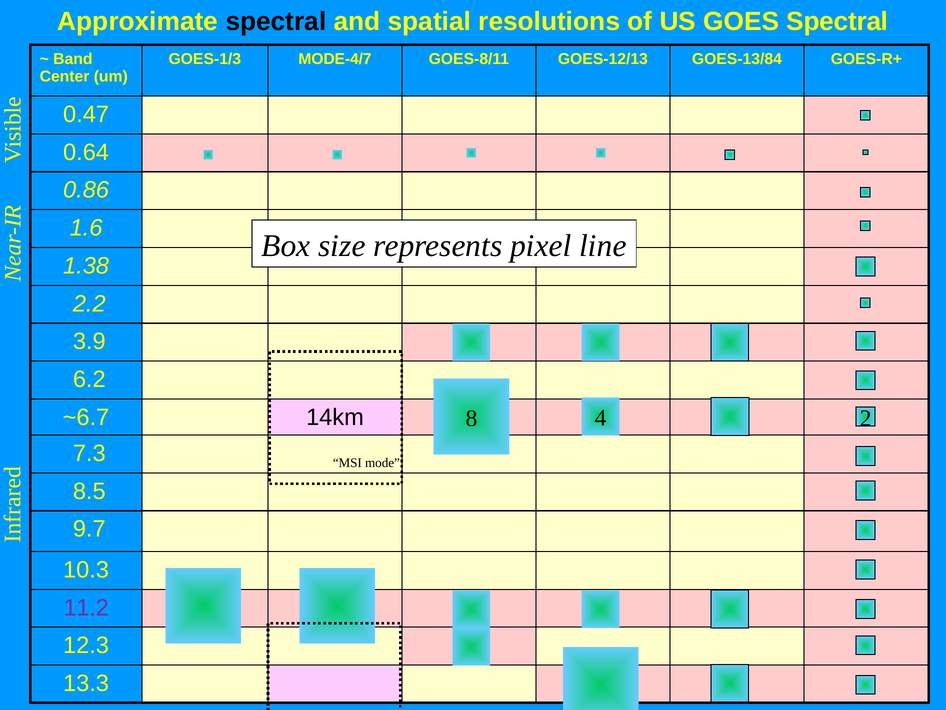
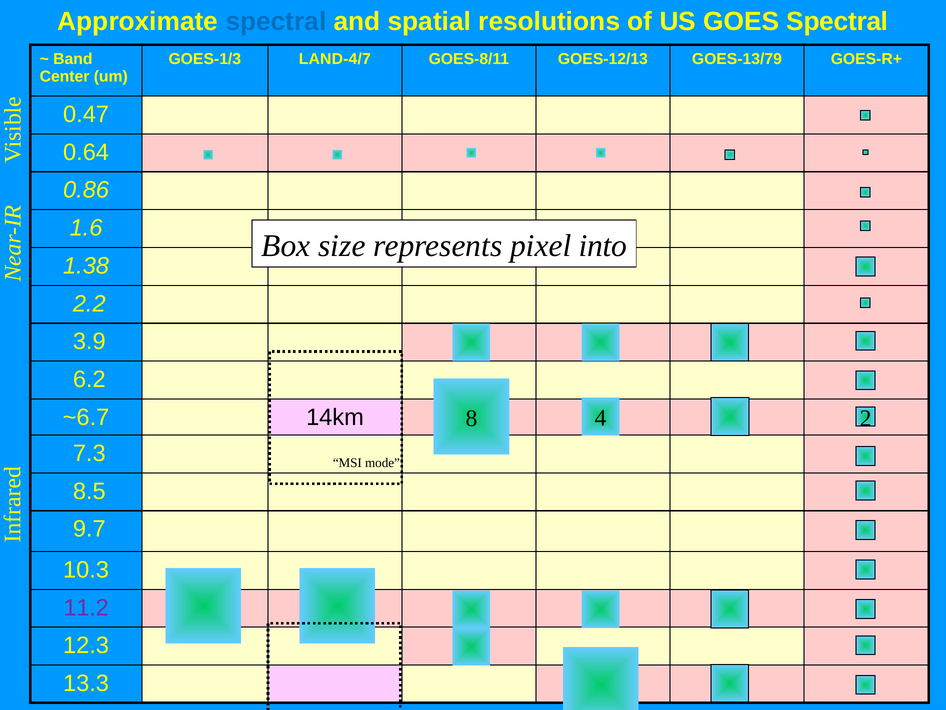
spectral at (276, 22) colour: black -> blue
MODE-4/7: MODE-4/7 -> LAND-4/7
GOES-13/84: GOES-13/84 -> GOES-13/79
line: line -> into
